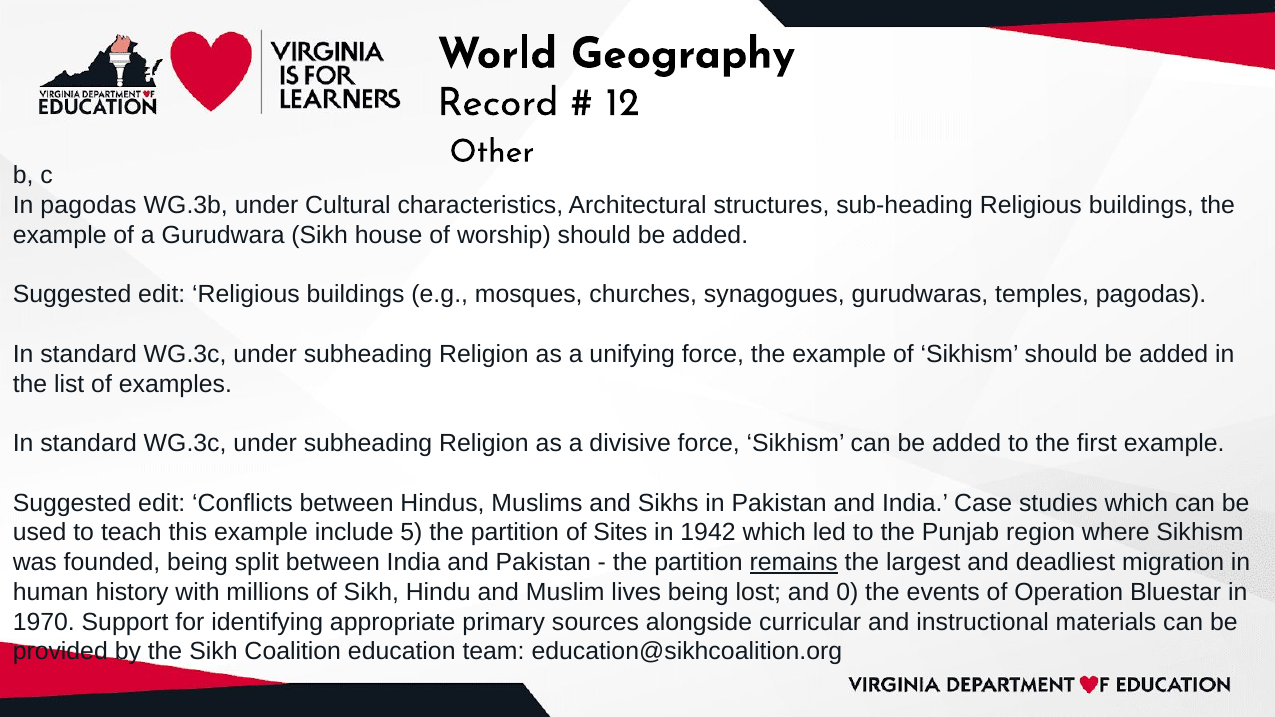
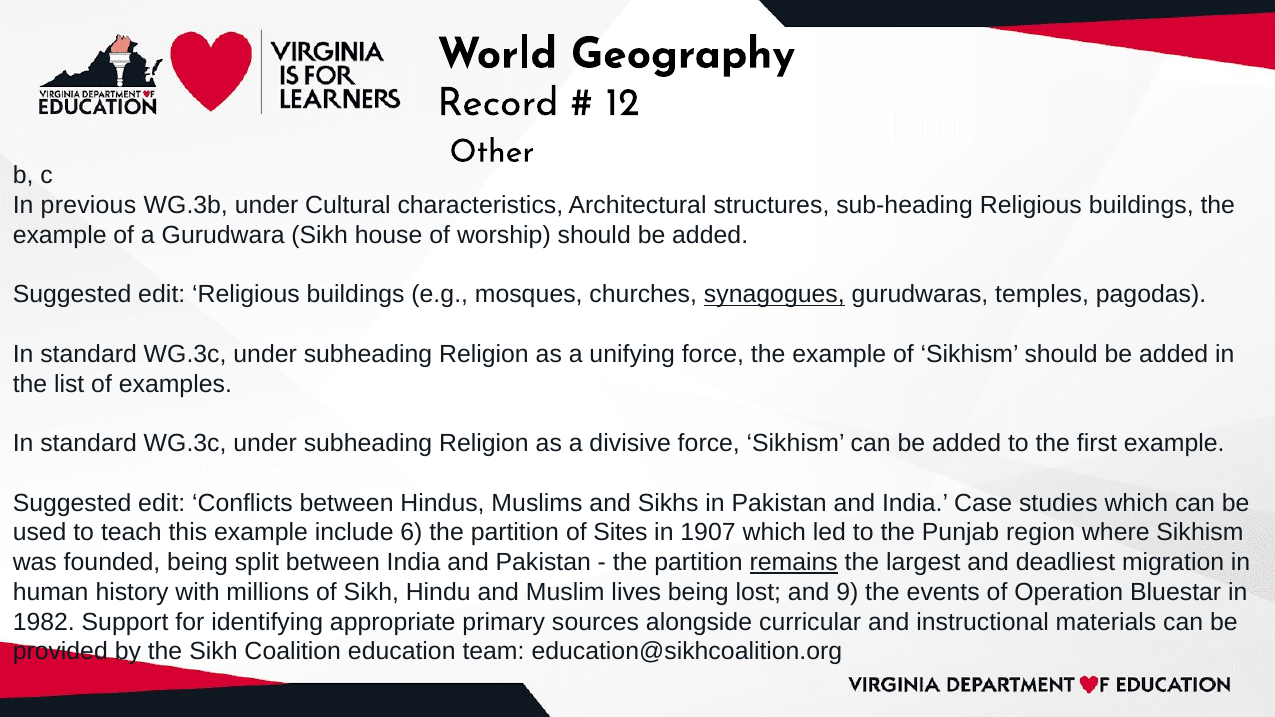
In pagodas: pagodas -> previous
synagogues underline: none -> present
5: 5 -> 6
1942: 1942 -> 1907
0: 0 -> 9
1970: 1970 -> 1982
